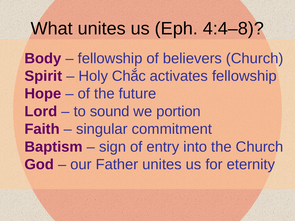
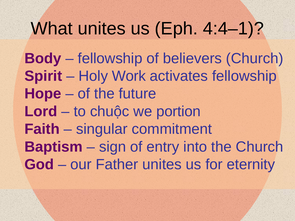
4:4–8: 4:4–8 -> 4:4–1
Chắc: Chắc -> Work
sound: sound -> chuộc
